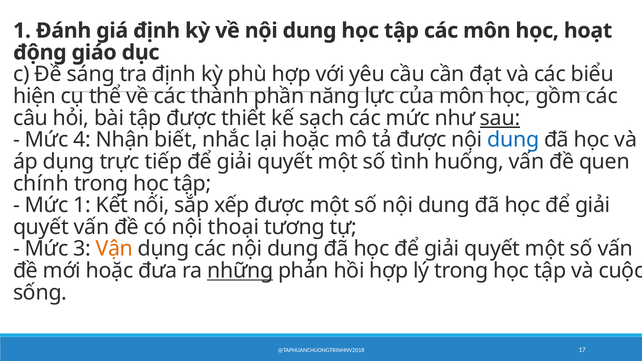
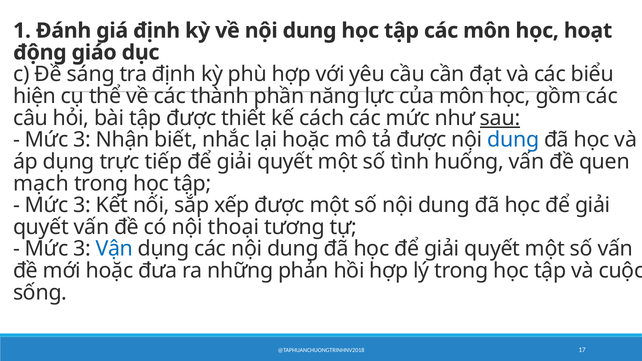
sạch: sạch -> cách
4 at (82, 140): 4 -> 3
chính: chính -> mạch
1 at (82, 205): 1 -> 3
Vận colour: orange -> blue
những underline: present -> none
